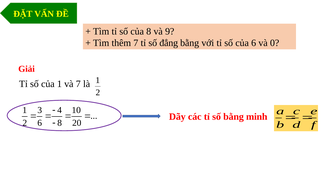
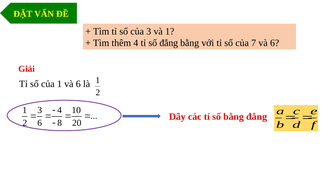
của 8: 8 -> 3
và 9: 9 -> 1
thêm 7: 7 -> 4
của 6: 6 -> 7
0 at (275, 43): 0 -> 6
1 và 7: 7 -> 6
bằng minh: minh -> đẳng
